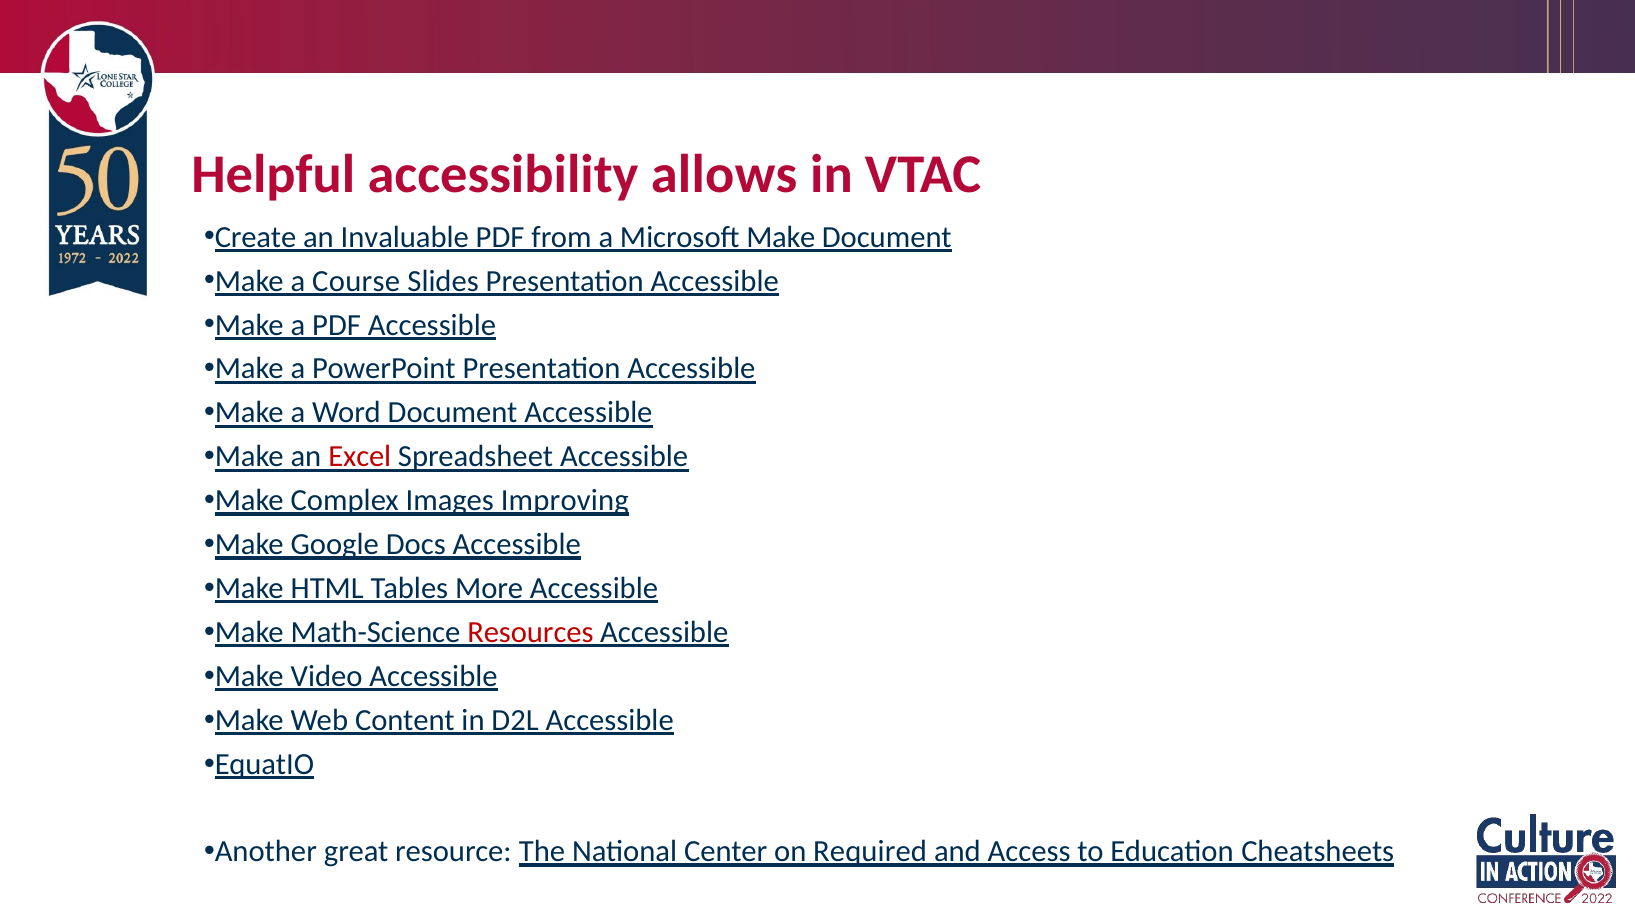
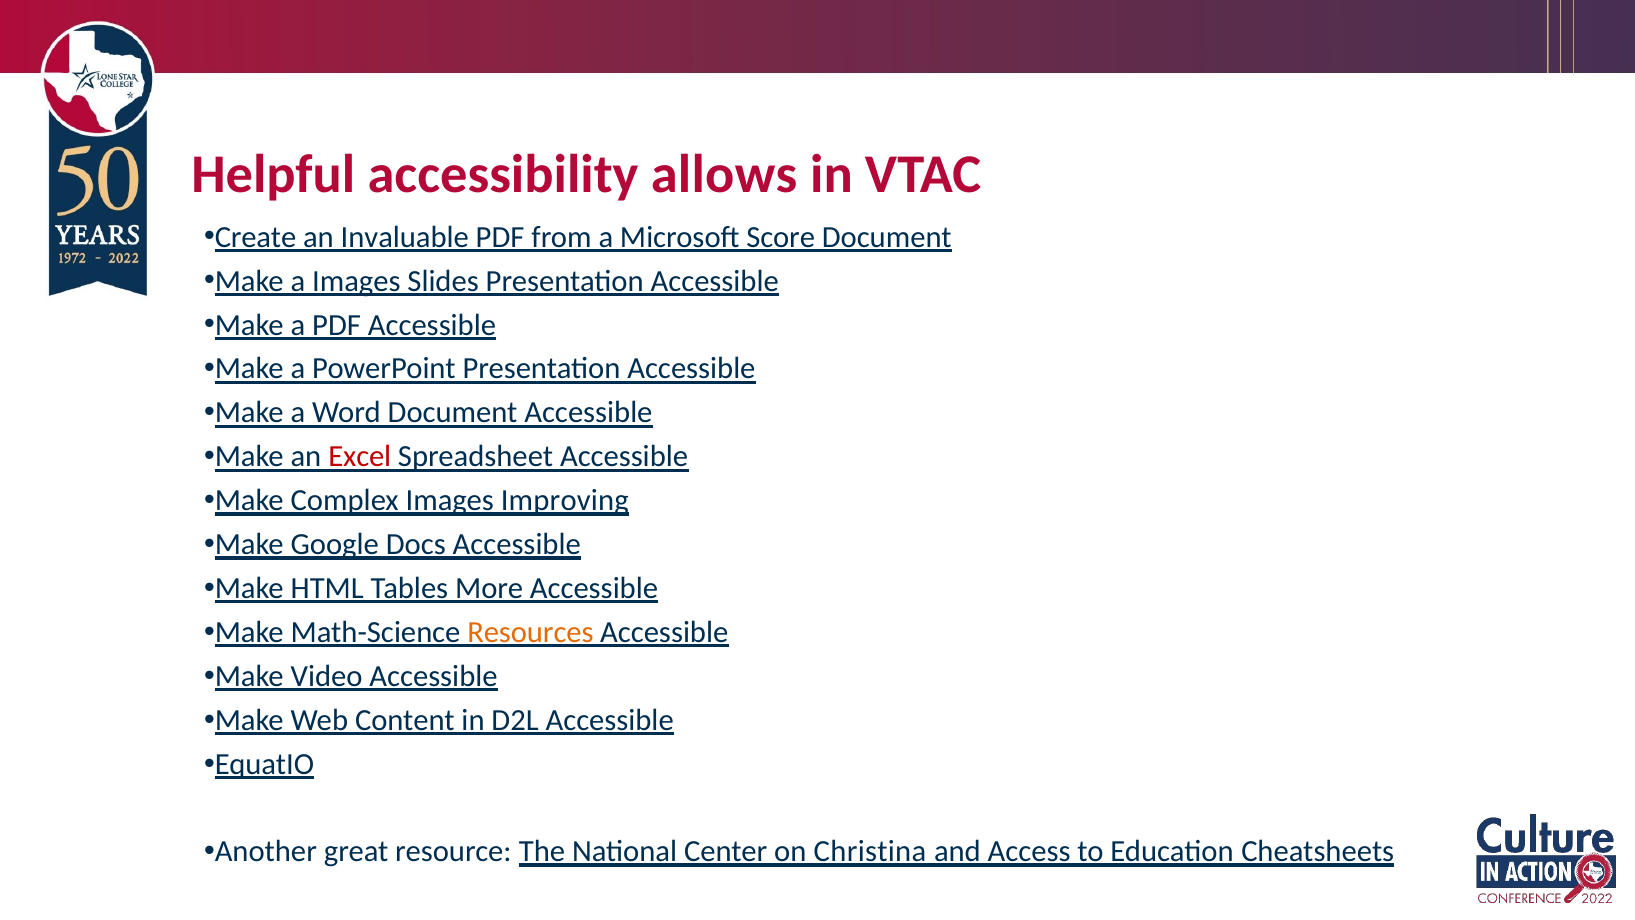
Microsoft Make: Make -> Score
a Course: Course -> Images
Resources colour: red -> orange
Required: Required -> Christina
